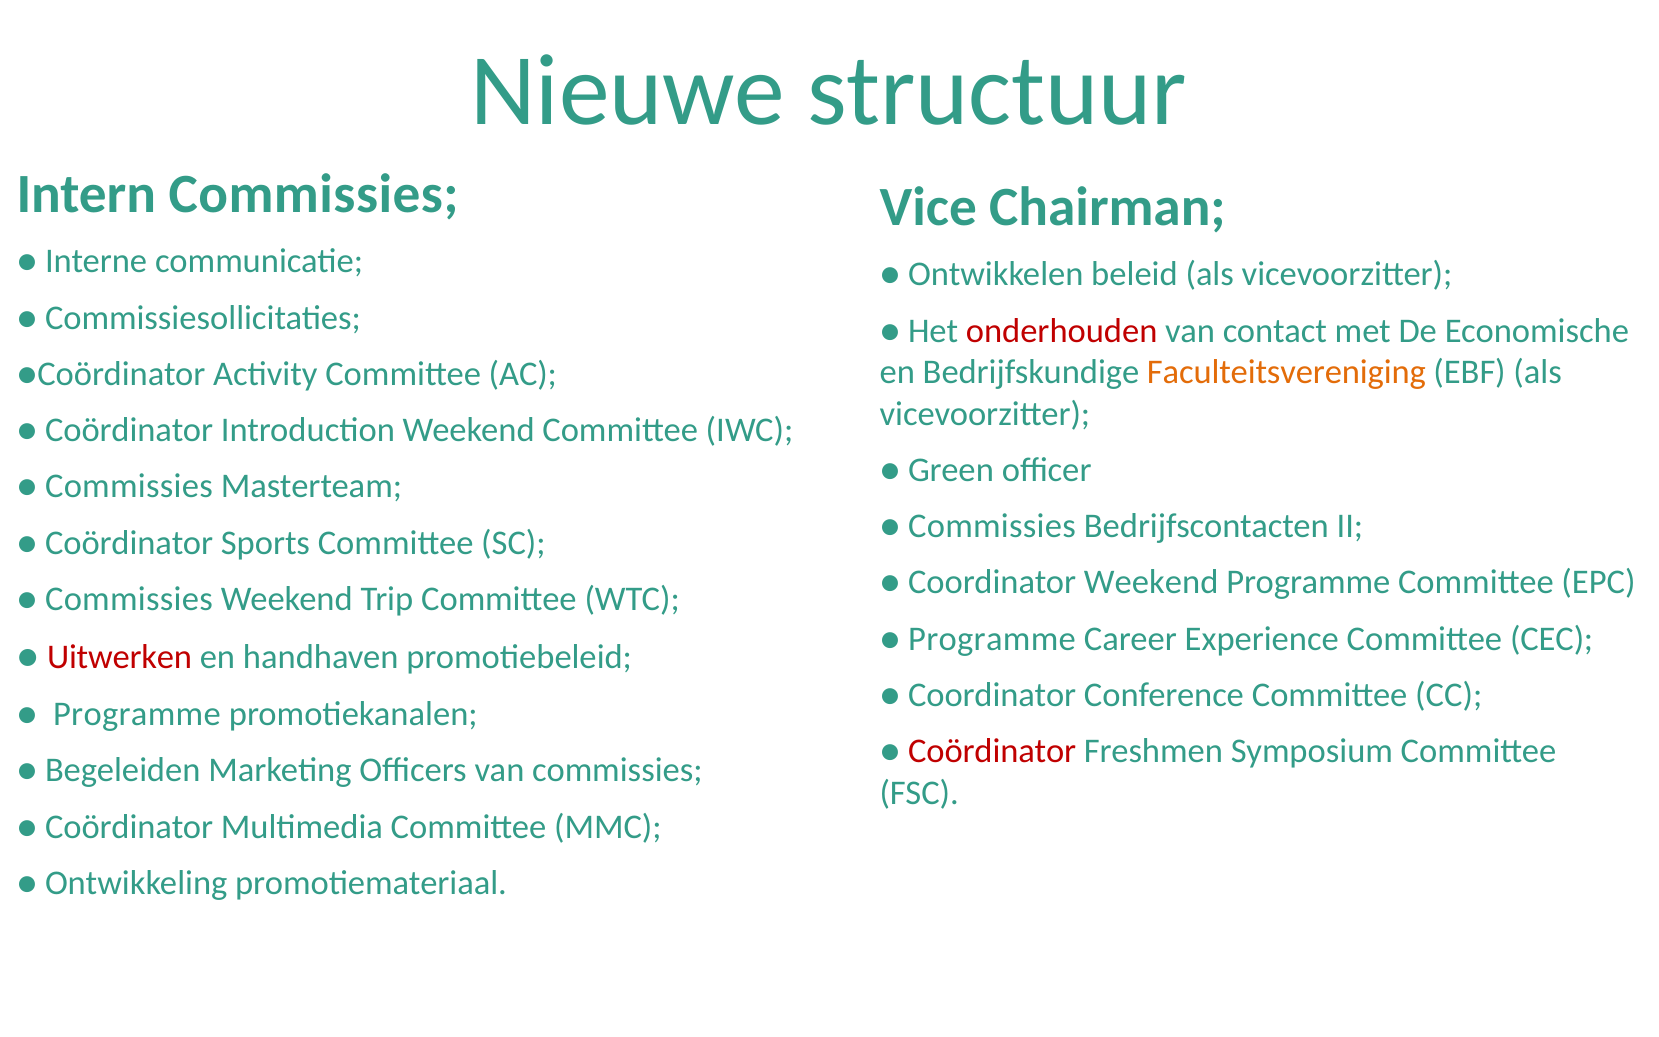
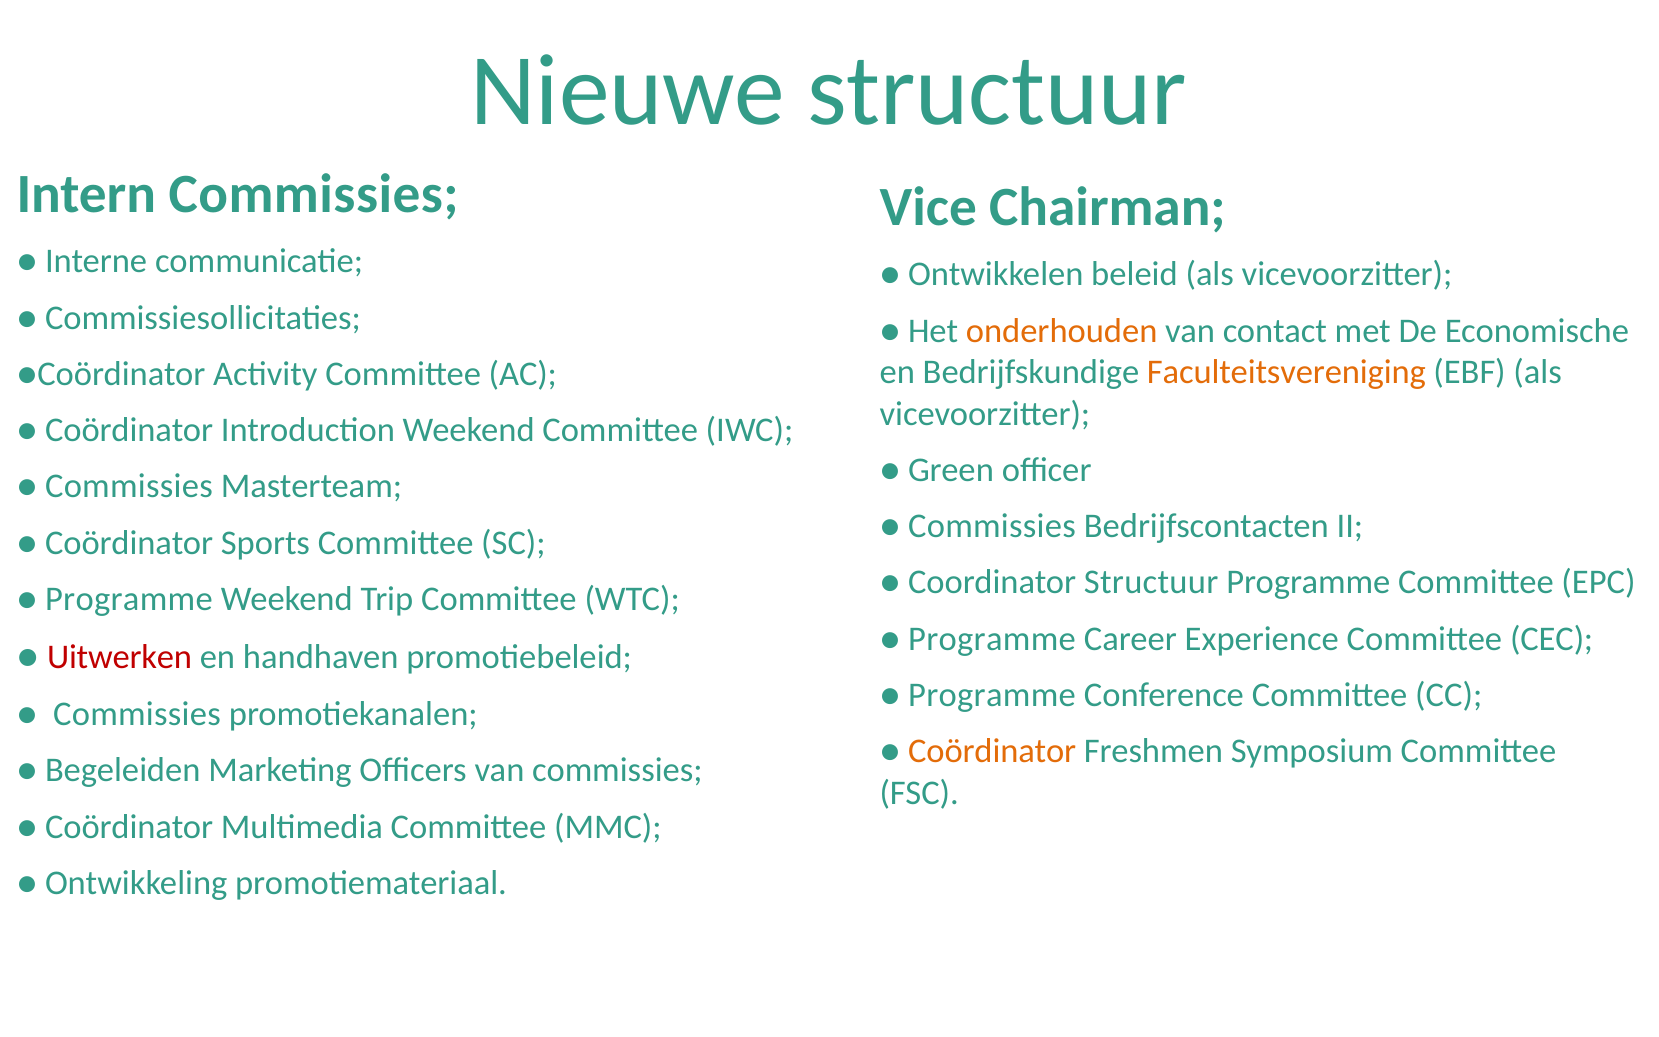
onderhouden colour: red -> orange
Coordinator Weekend: Weekend -> Structuur
Commissies at (129, 599): Commissies -> Programme
Coordinator at (992, 695): Coordinator -> Programme
Programme at (137, 714): Programme -> Commissies
Coördinator at (992, 751) colour: red -> orange
